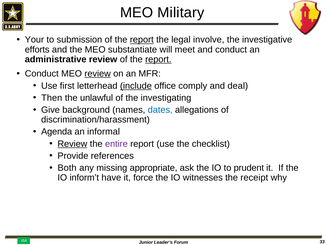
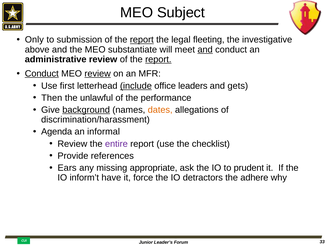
Military: Military -> Subject
Your: Your -> Only
involve: involve -> fleeting
efforts: efforts -> above
and at (205, 50) underline: none -> present
Conduct at (42, 74) underline: none -> present
comply: comply -> leaders
deal: deal -> gets
investigating: investigating -> performance
background underline: none -> present
dates colour: blue -> orange
Review at (72, 144) underline: present -> none
Both: Both -> Ears
witnesses: witnesses -> detractors
receipt: receipt -> adhere
